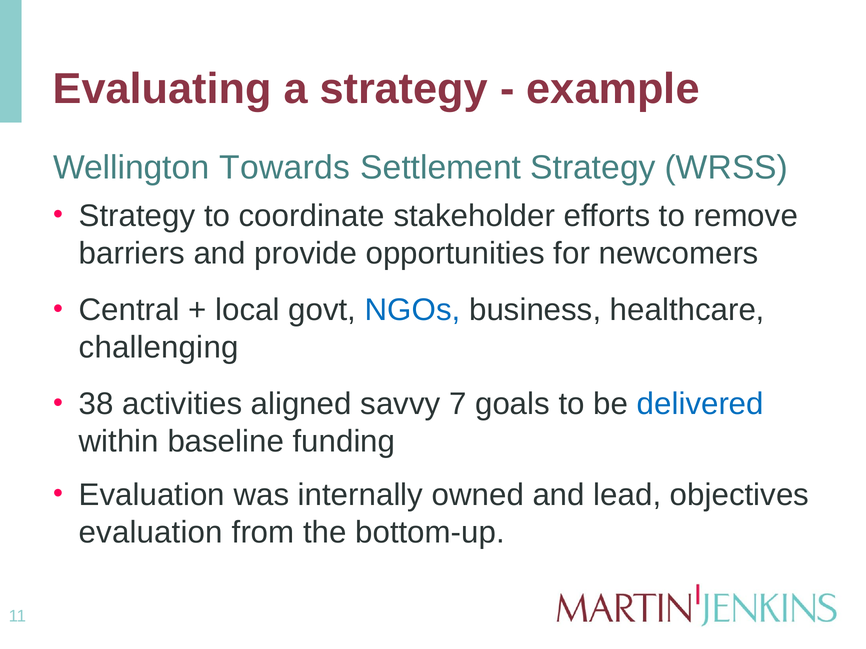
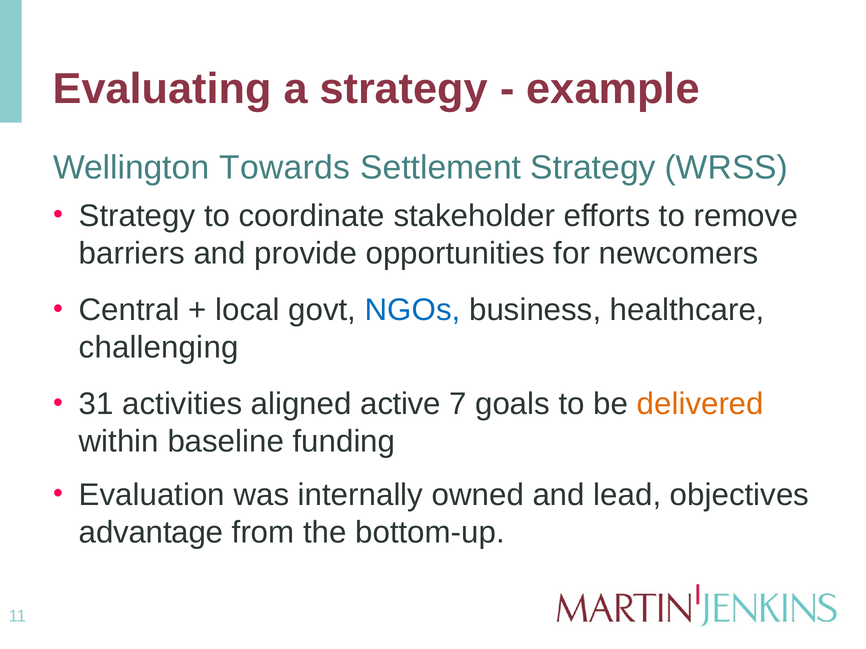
38: 38 -> 31
savvy: savvy -> active
delivered colour: blue -> orange
evaluation at (151, 533): evaluation -> advantage
